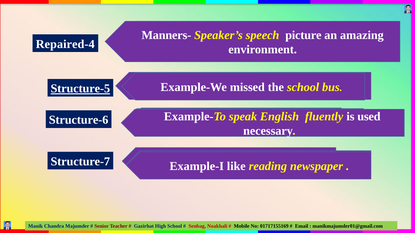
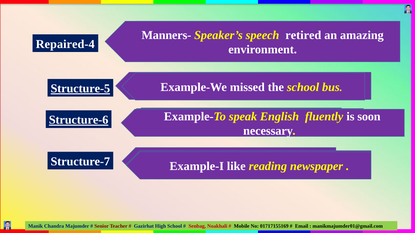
picture: picture -> retired
used: used -> soon
Structure-6 underline: none -> present
